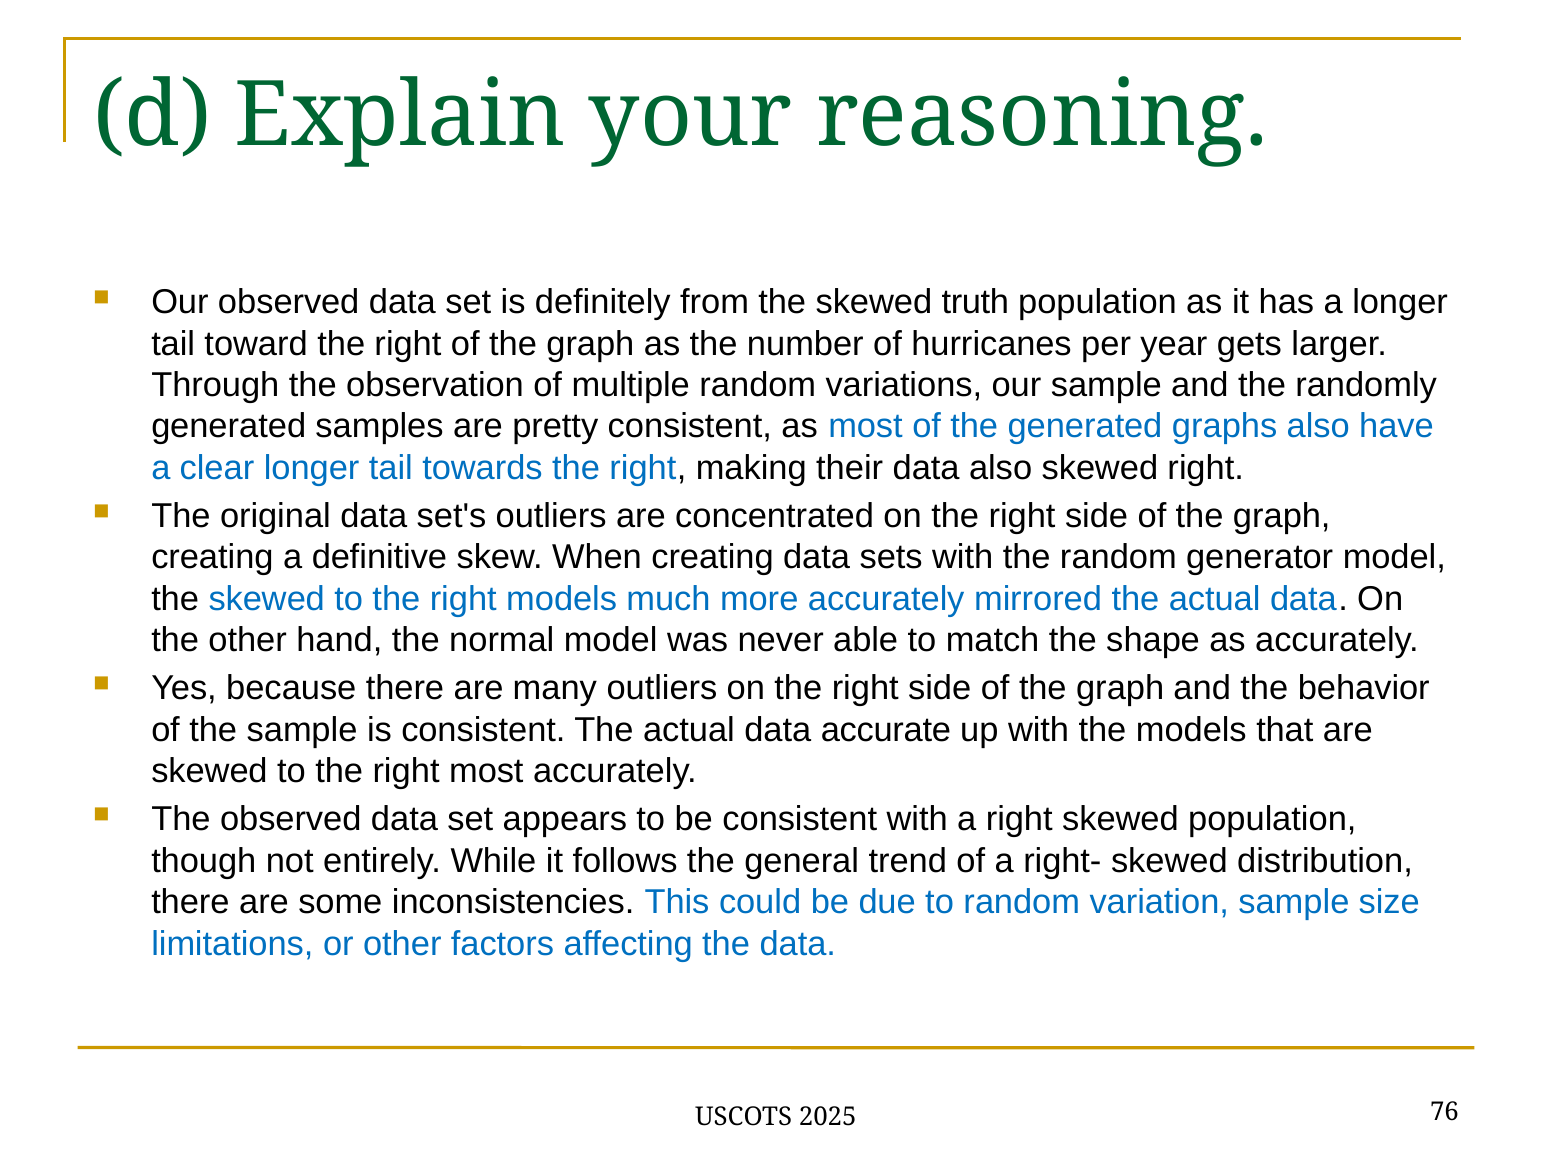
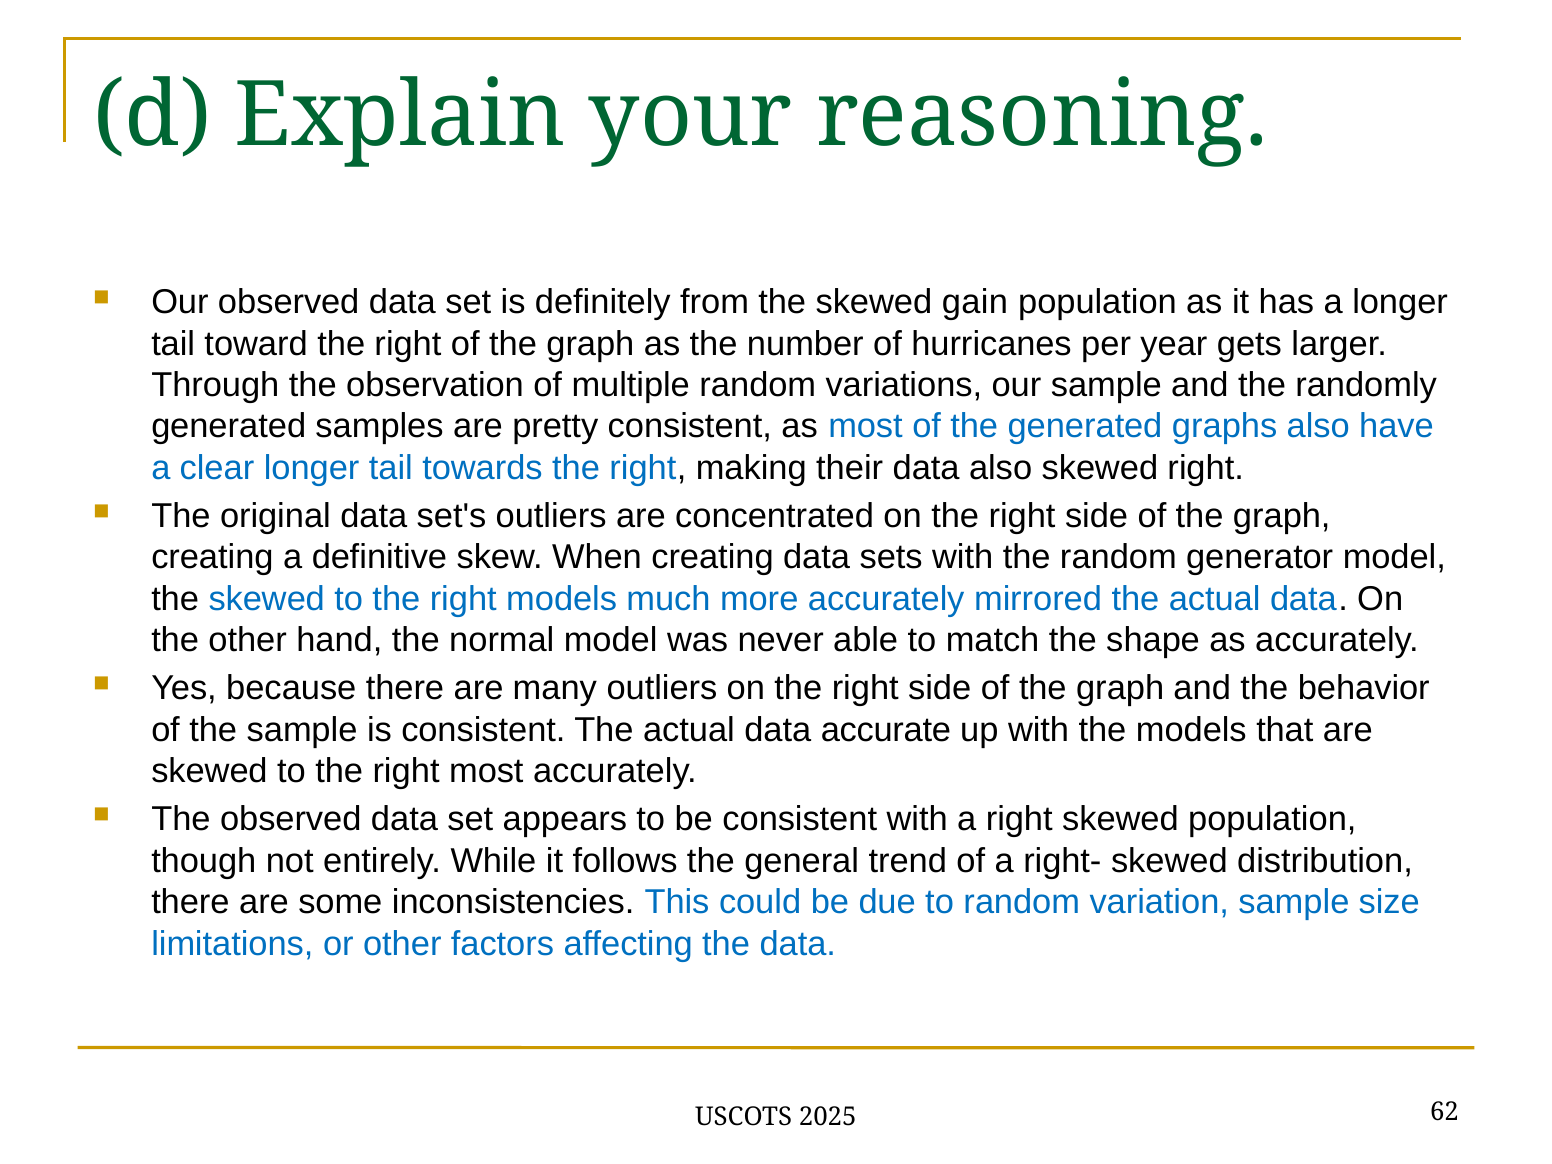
truth: truth -> gain
76: 76 -> 62
